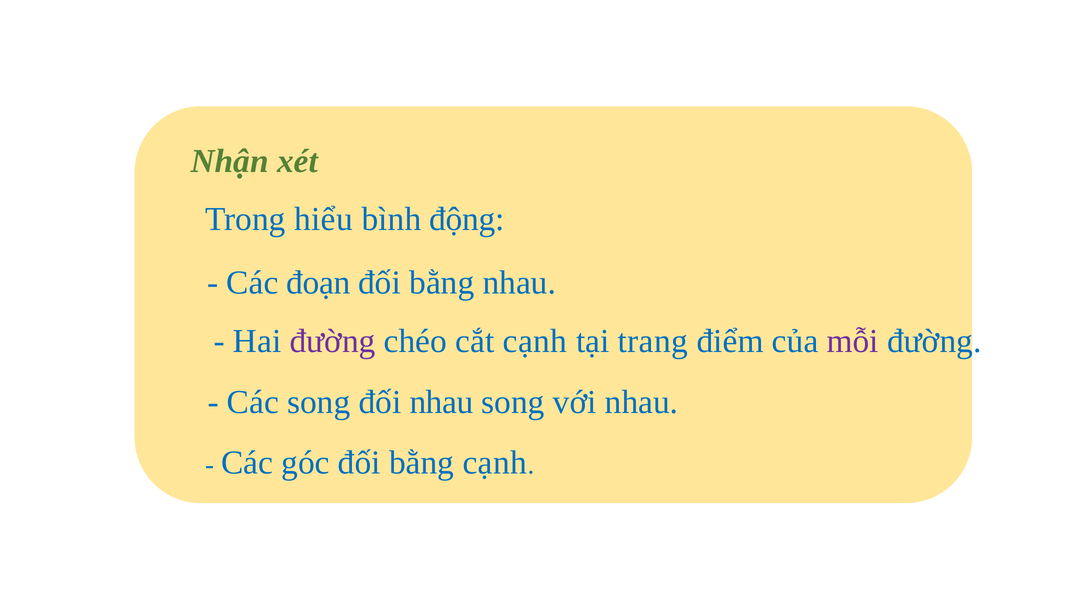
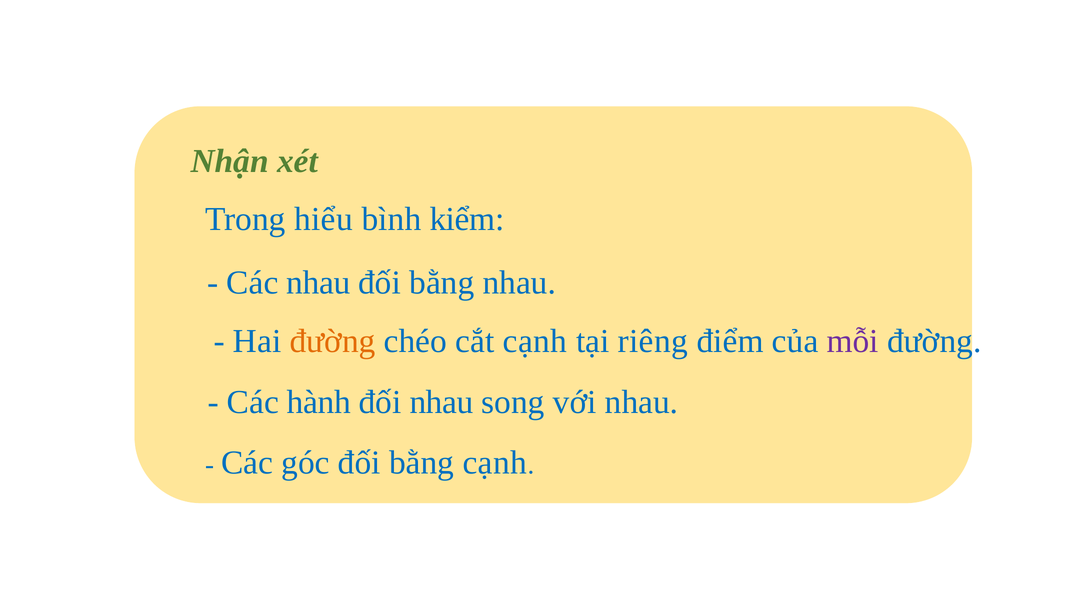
động: động -> kiểm
Các đoạn: đoạn -> nhau
đường at (333, 341) colour: purple -> orange
trang: trang -> riêng
Các song: song -> hành
